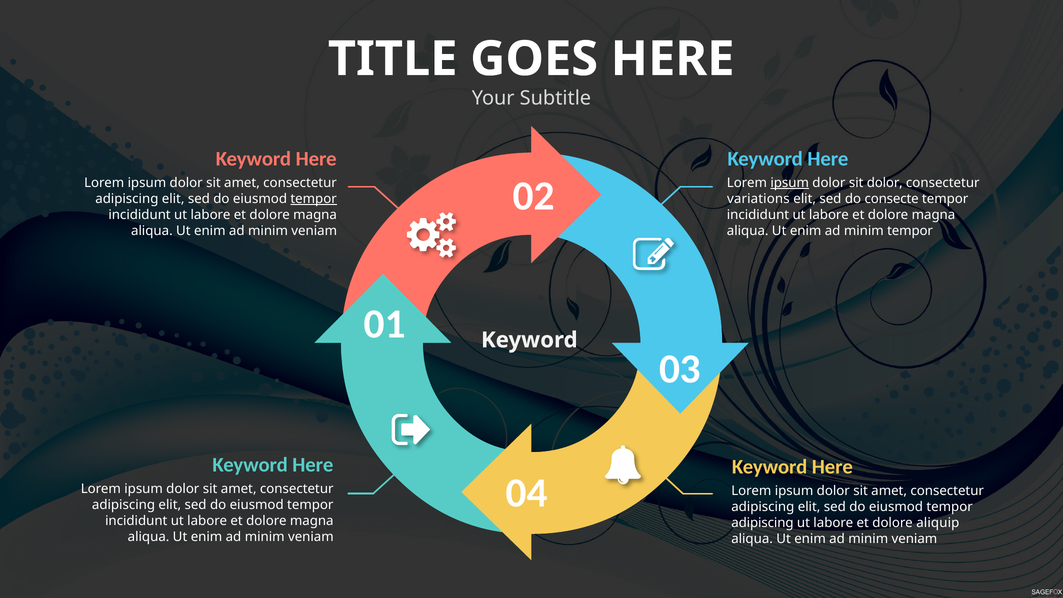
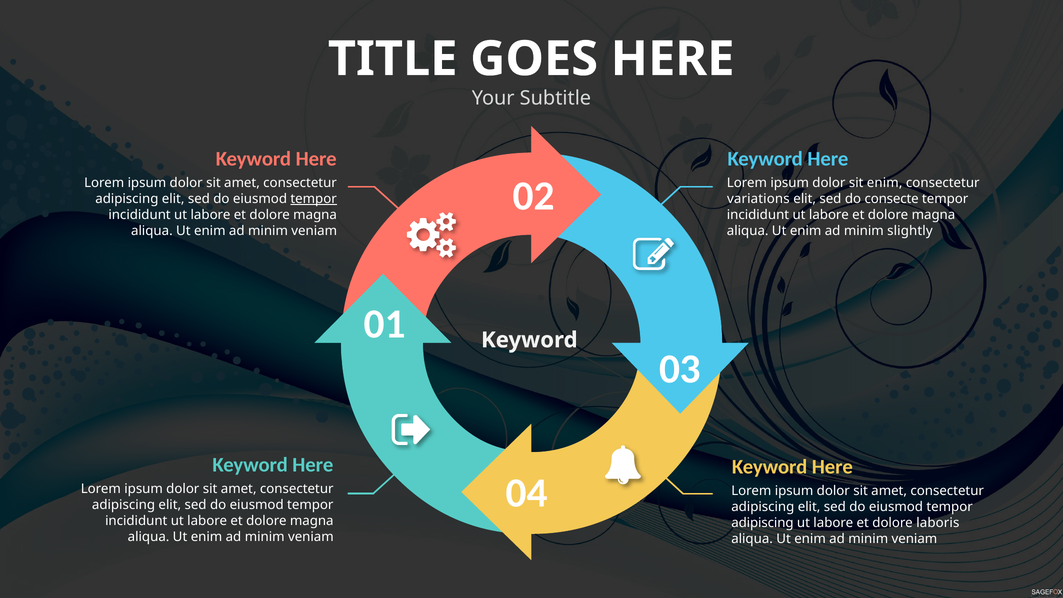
ipsum at (790, 183) underline: present -> none
sit dolor: dolor -> enim
minim tempor: tempor -> slightly
aliquip: aliquip -> laboris
